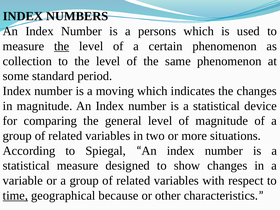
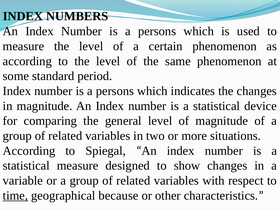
the at (62, 46) underline: present -> none
collection at (27, 61): collection -> according
moving at (115, 91): moving -> persons
